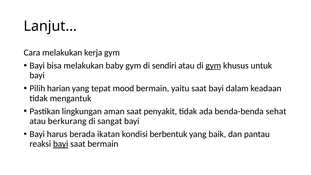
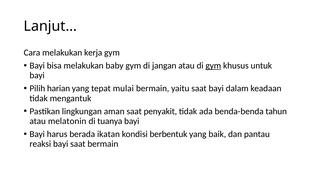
sendiri: sendiri -> jangan
mood: mood -> mulai
sehat: sehat -> tahun
berkurang: berkurang -> melatonin
sangat: sangat -> tuanya
bayi at (61, 144) underline: present -> none
